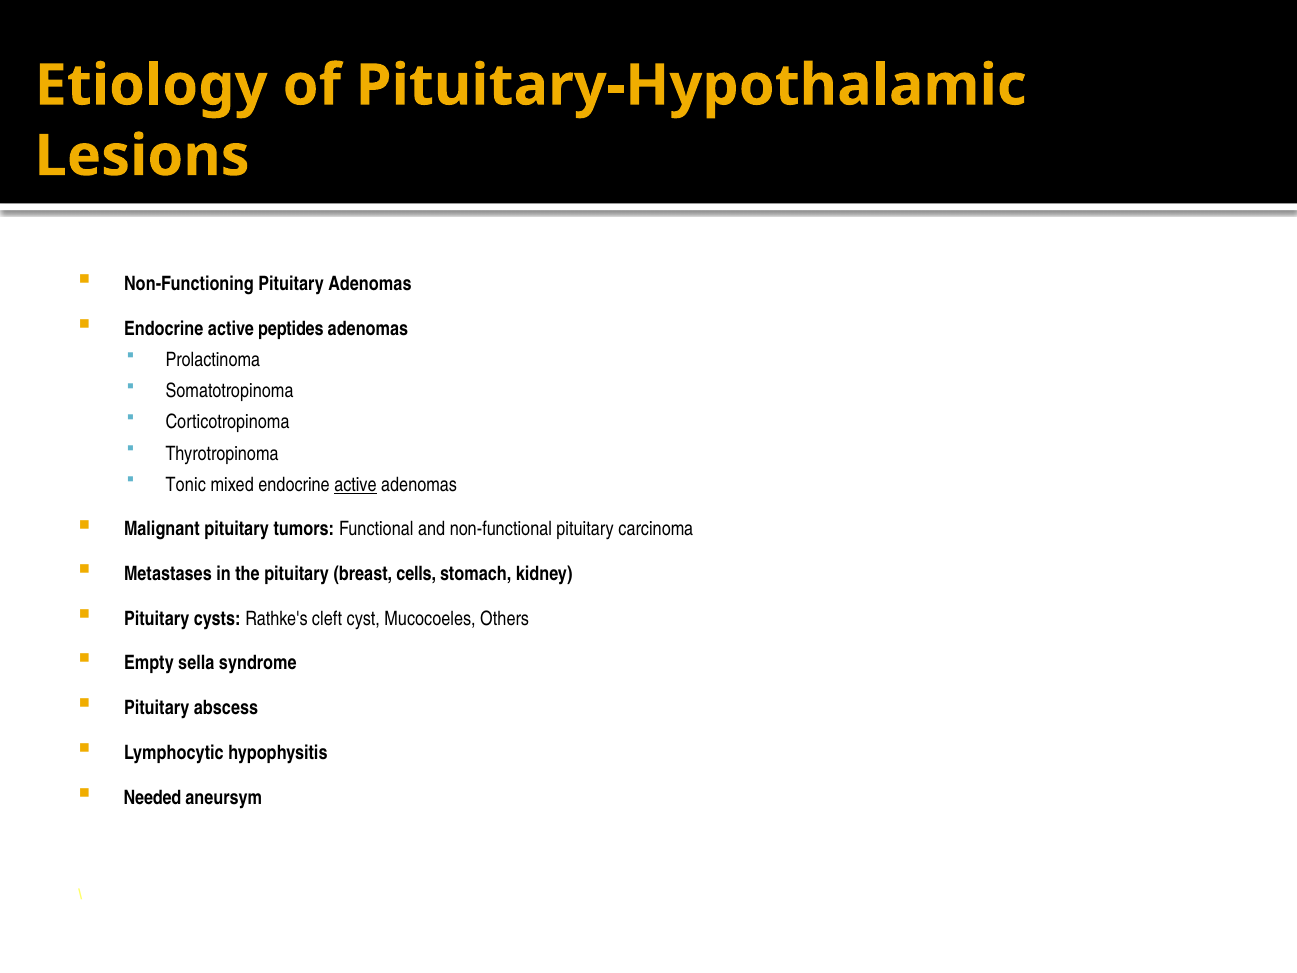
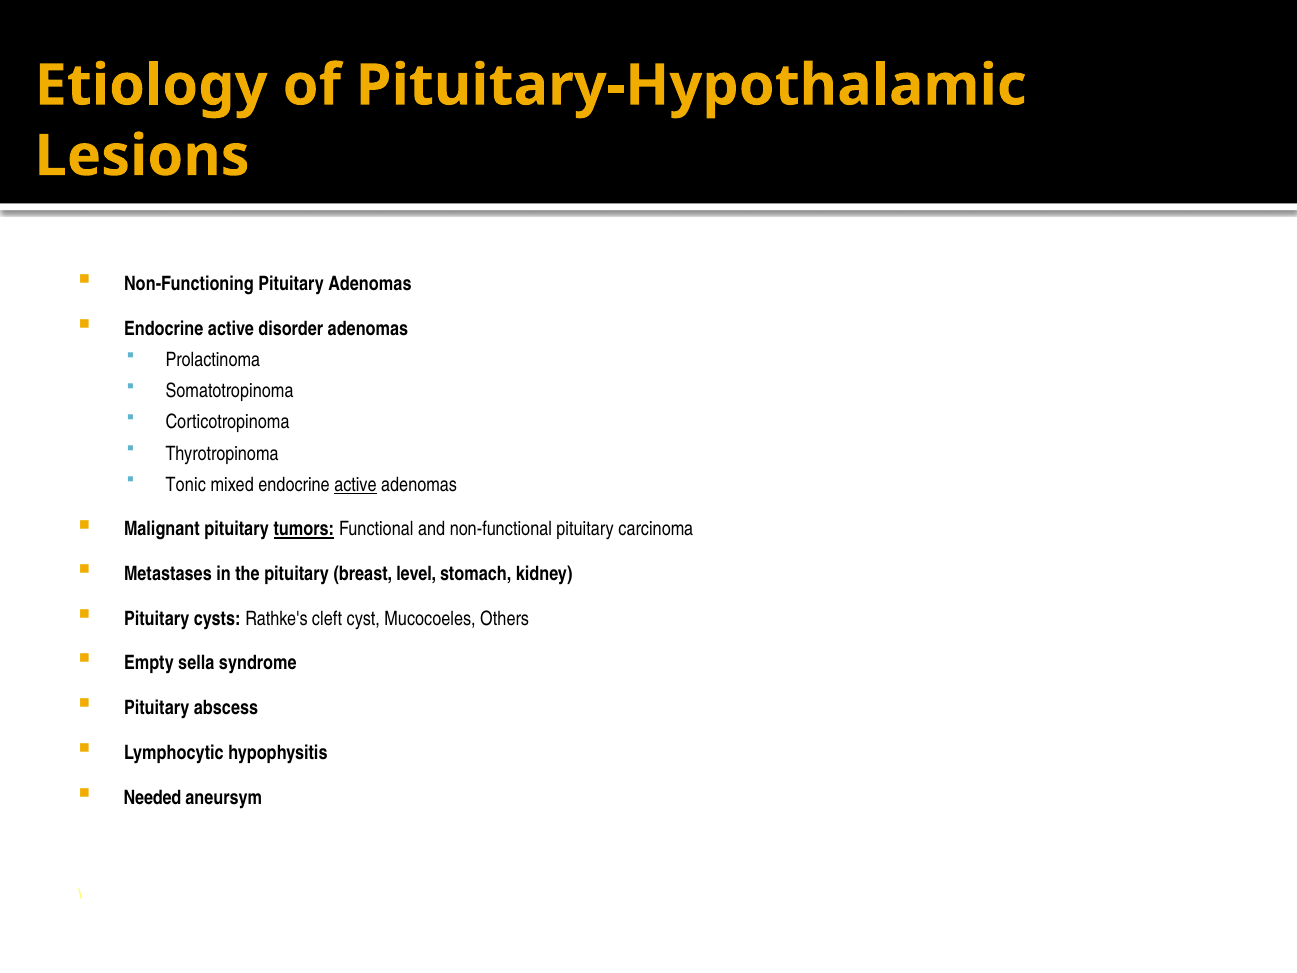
peptides: peptides -> disorder
tumors underline: none -> present
cells: cells -> level
